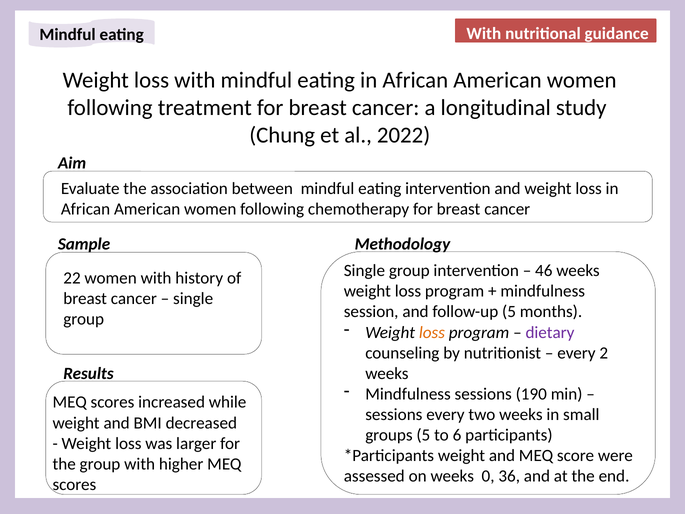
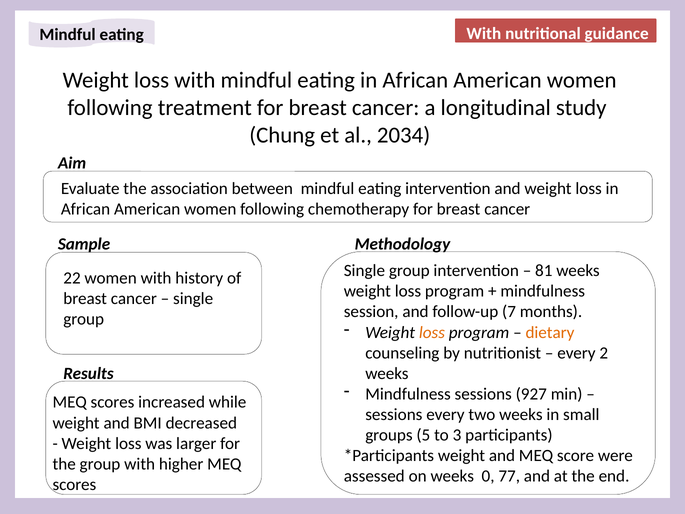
2022: 2022 -> 2034
46: 46 -> 81
follow-up 5: 5 -> 7
dietary colour: purple -> orange
190: 190 -> 927
6: 6 -> 3
36: 36 -> 77
